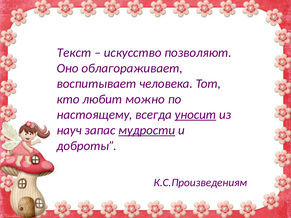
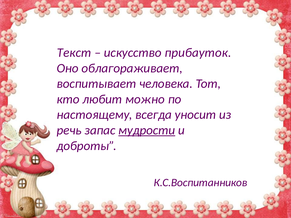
позволяют: позволяют -> прибауток
уносит underline: present -> none
науч: науч -> речь
К.С.Произведениям: К.С.Произведениям -> К.С.Воспитанников
